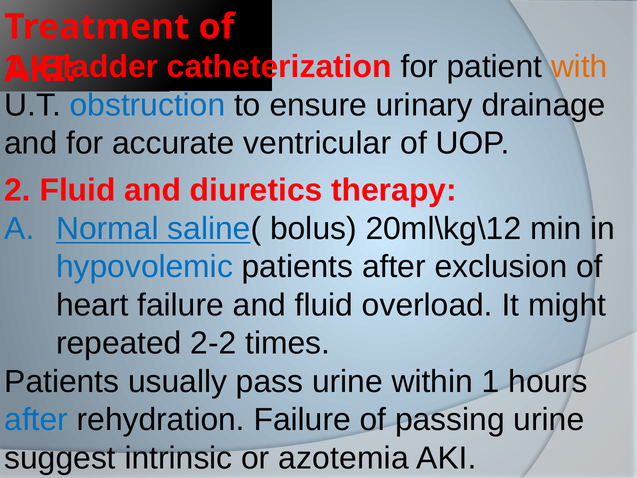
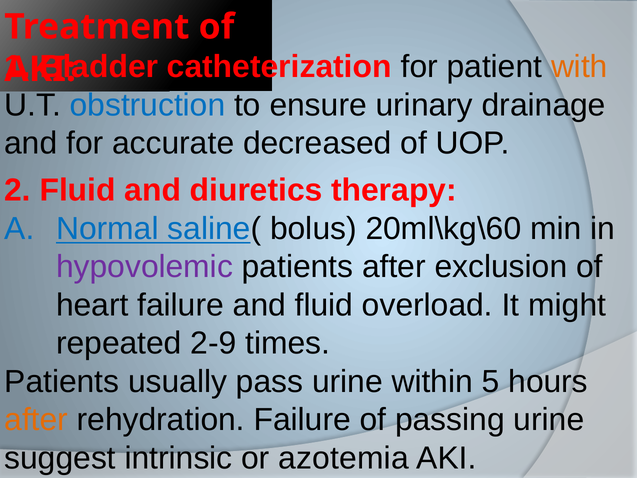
ventricular: ventricular -> decreased
20ml\kg\12: 20ml\kg\12 -> 20ml\kg\60
hypovolemic colour: blue -> purple
2-2: 2-2 -> 2-9
within 1: 1 -> 5
after at (36, 420) colour: blue -> orange
